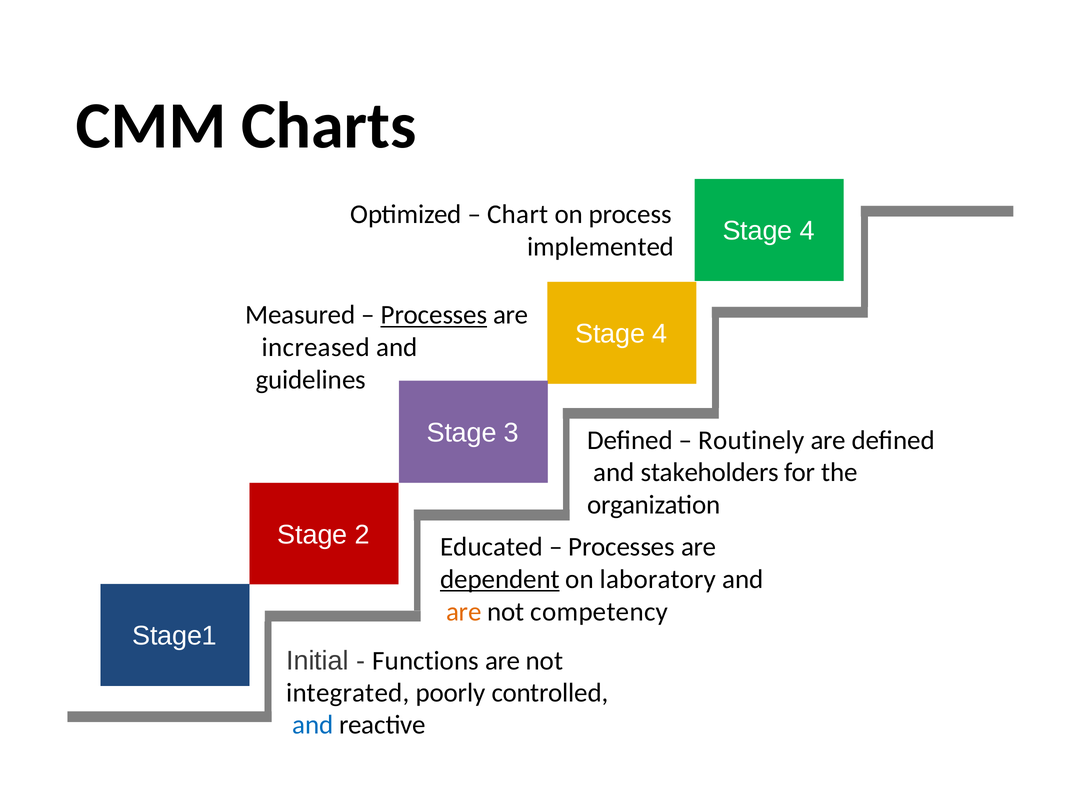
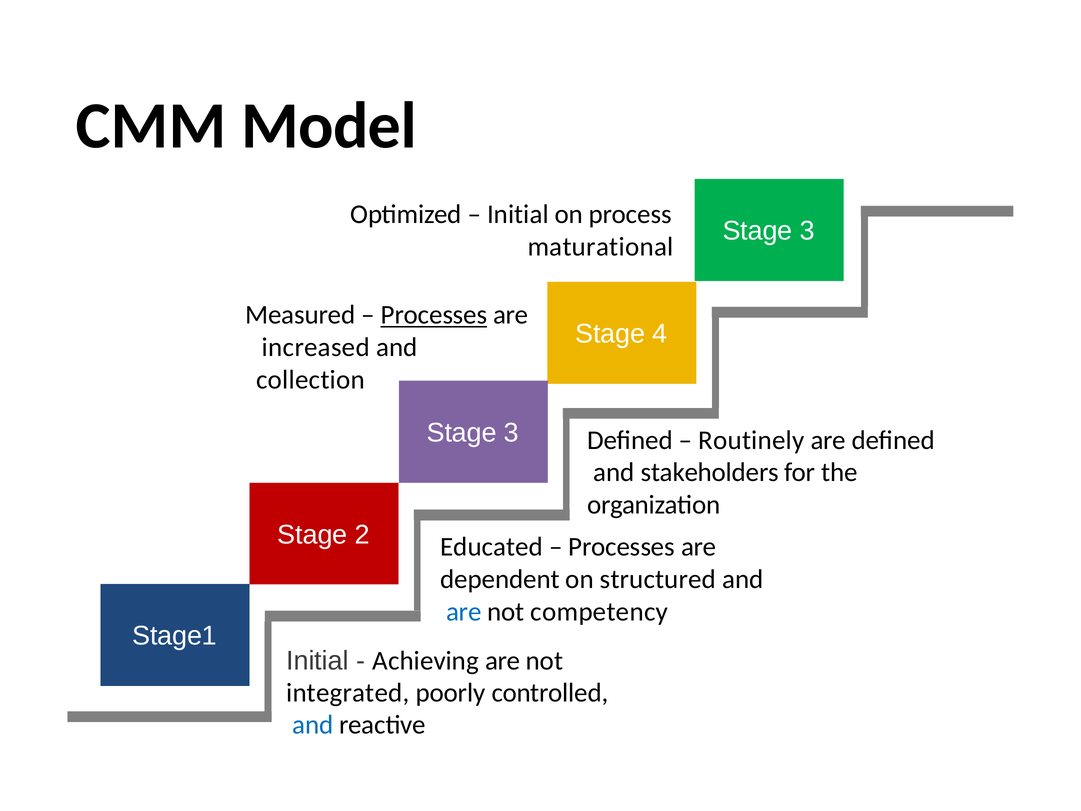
Charts: Charts -> Model
Chart at (518, 214): Chart -> Initial
4 at (807, 231): 4 -> 3
implemented: implemented -> maturational
guidelines: guidelines -> collection
dependent underline: present -> none
laboratory: laboratory -> structured
are at (464, 611) colour: orange -> blue
Functions: Functions -> Achieving
